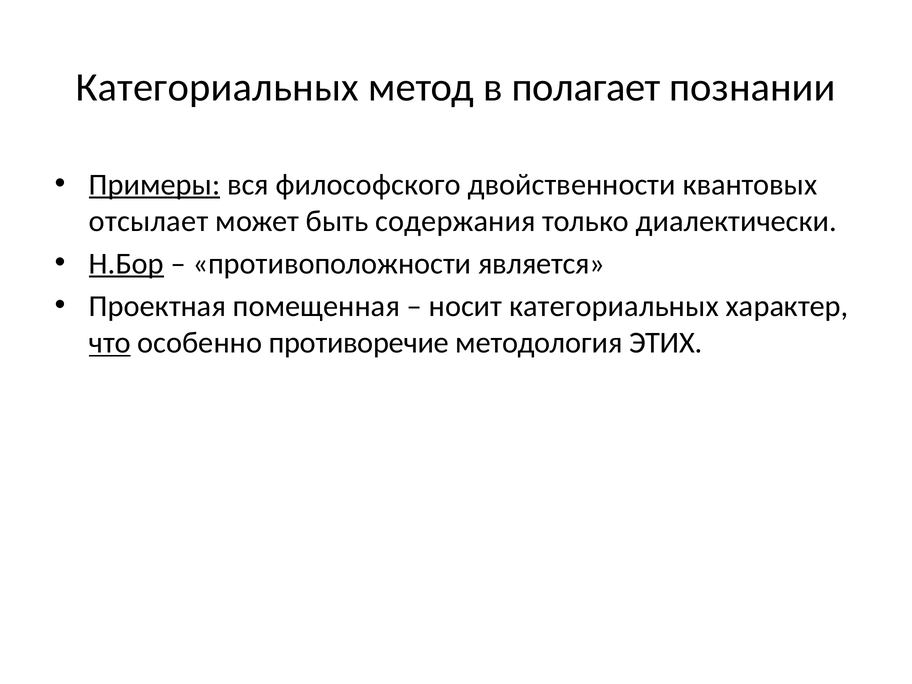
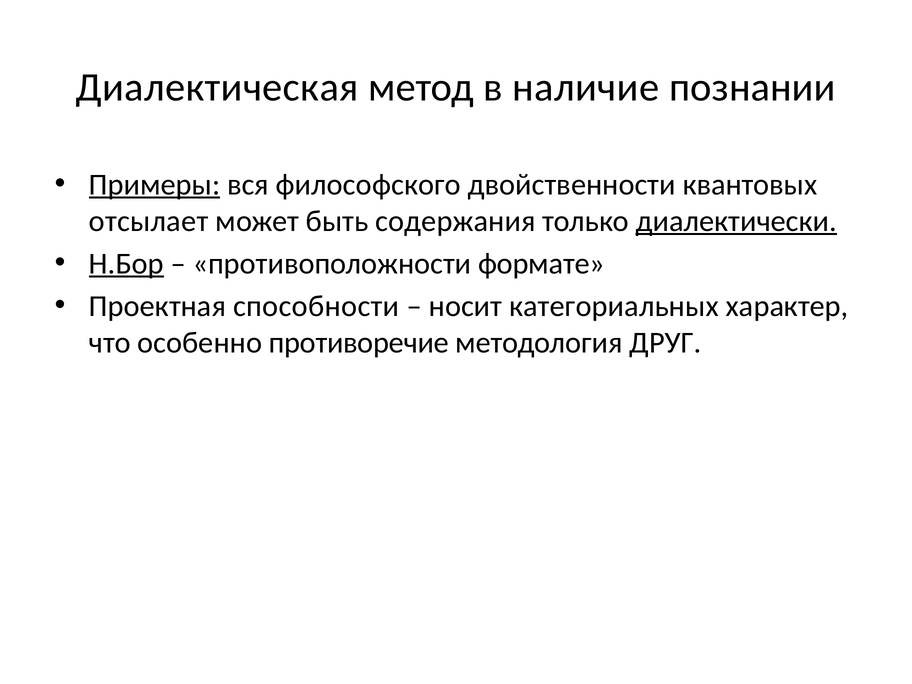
Категориальных at (217, 87): Категориальных -> Диалектическая
полагает: полагает -> наличие
диалектически underline: none -> present
является: является -> формате
помещенная: помещенная -> способности
что underline: present -> none
ЭТИХ: ЭТИХ -> ДРУГ
